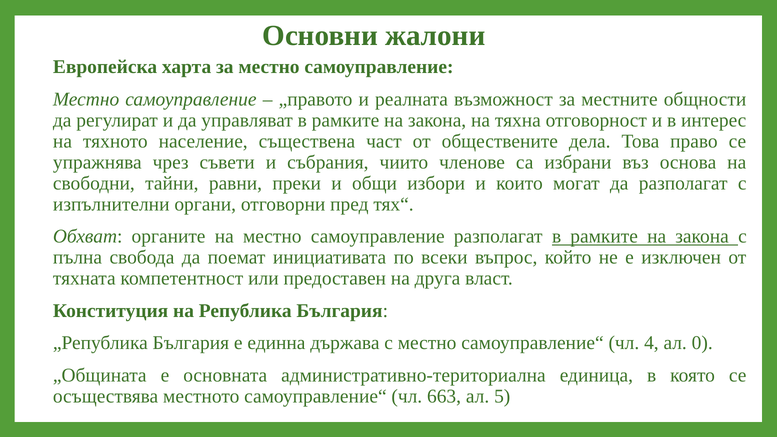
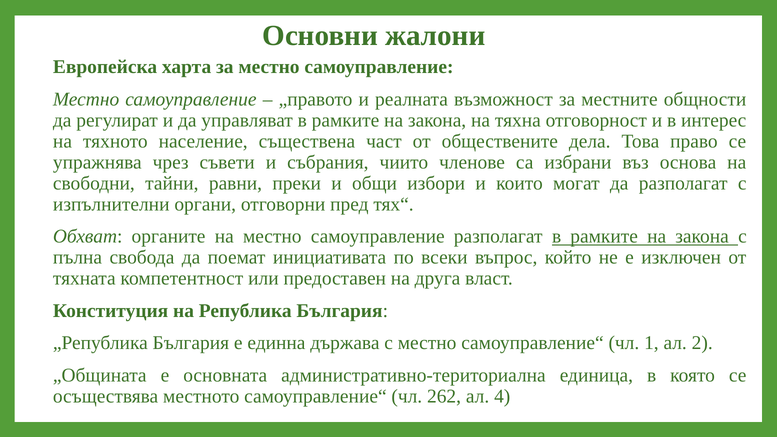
4: 4 -> 1
0: 0 -> 2
663: 663 -> 262
5: 5 -> 4
